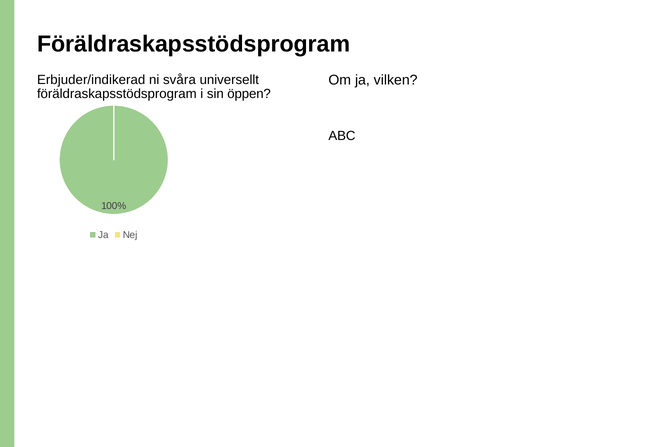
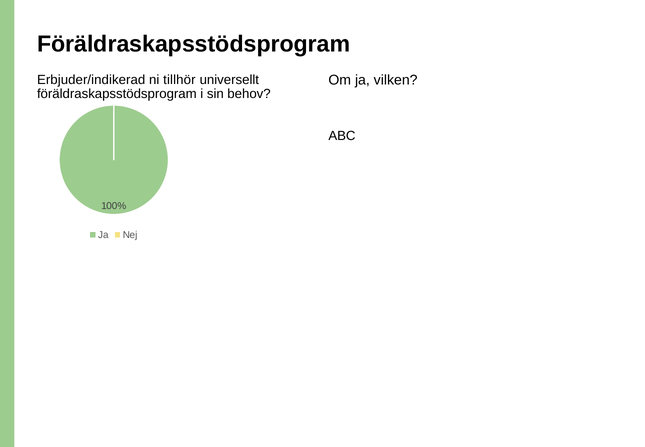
svåra: svåra -> tillhör
öppen: öppen -> behov
